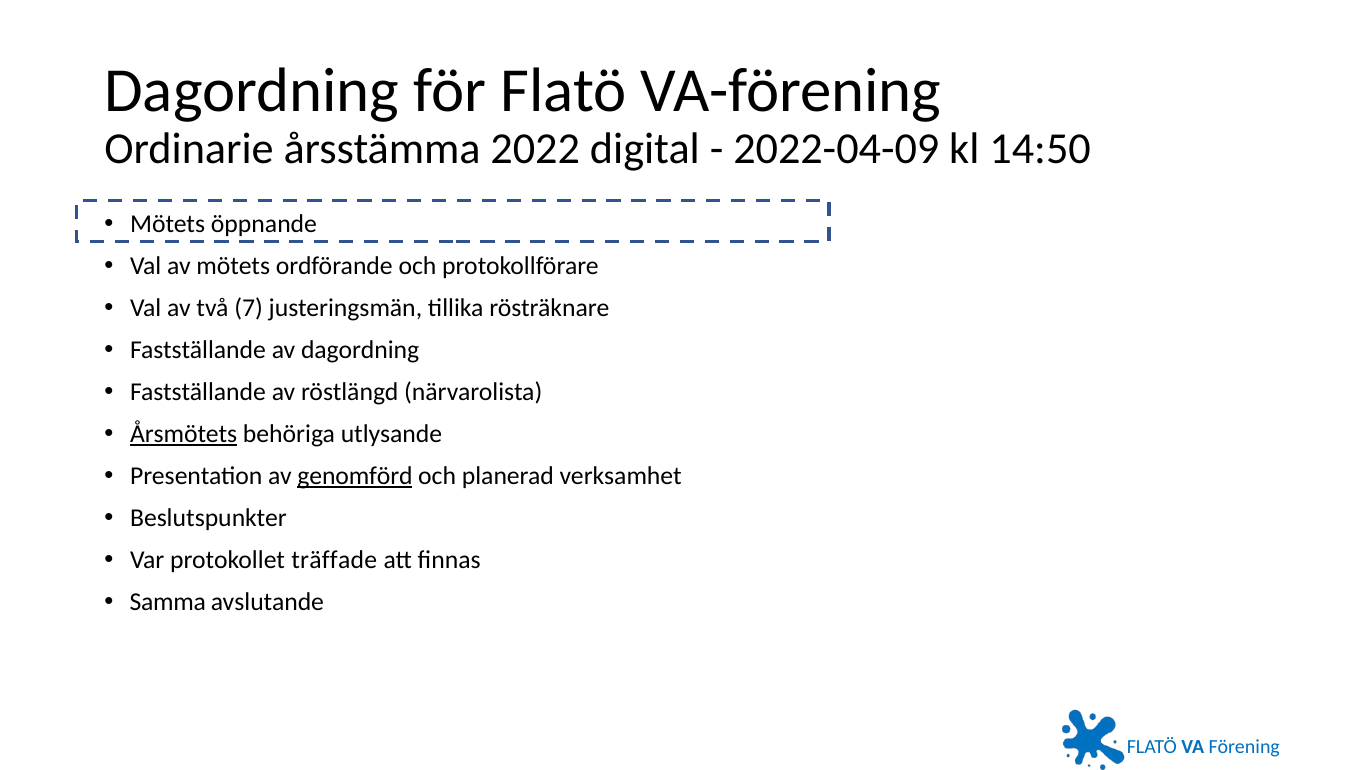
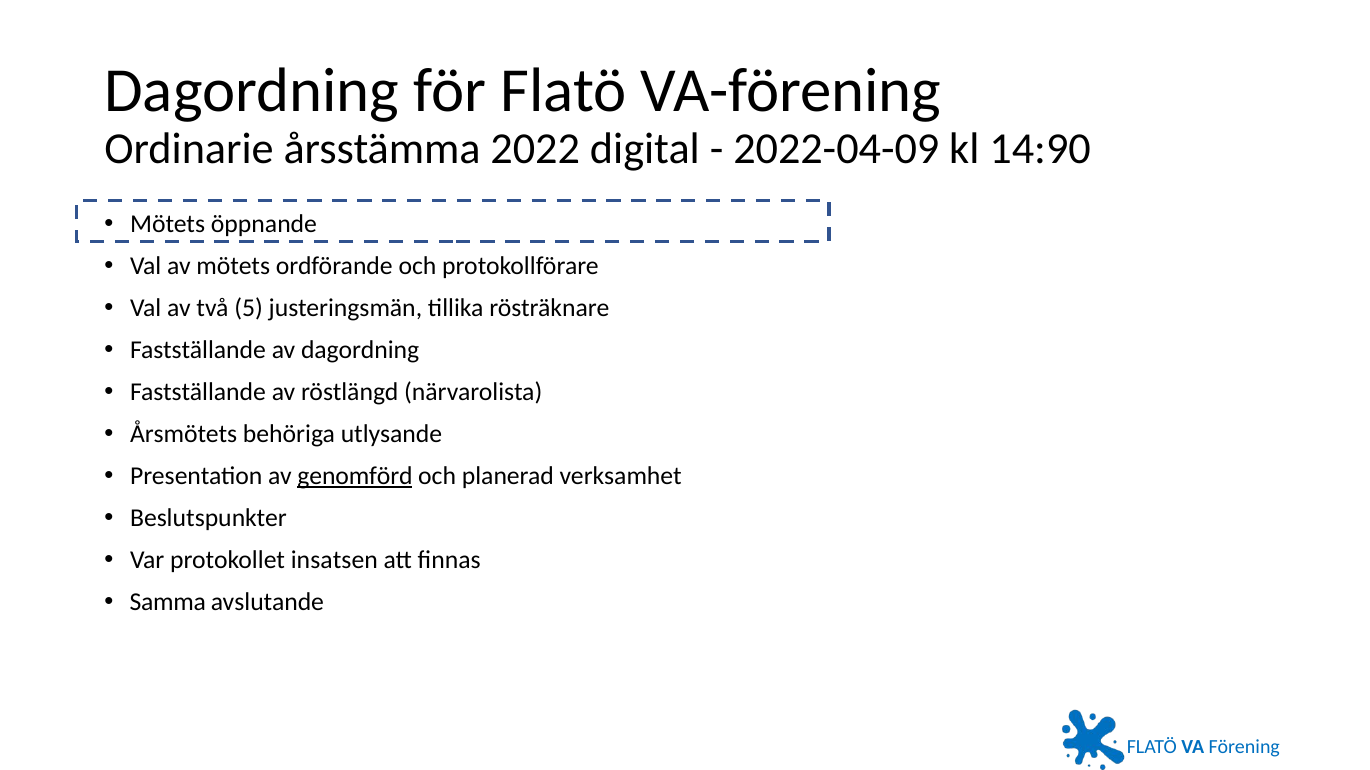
14:50: 14:50 -> 14:90
7: 7 -> 5
Årsmötets underline: present -> none
träffade: träffade -> insatsen
